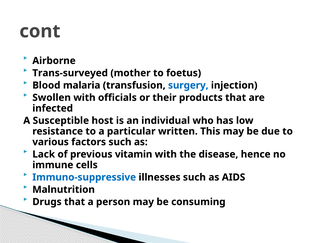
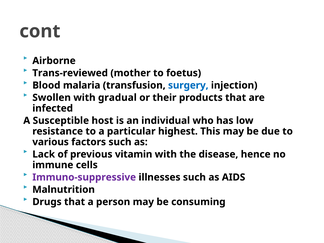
Trans-surveyed: Trans-surveyed -> Trans-reviewed
officials: officials -> gradual
written: written -> highest
Immuno-suppressive colour: blue -> purple
